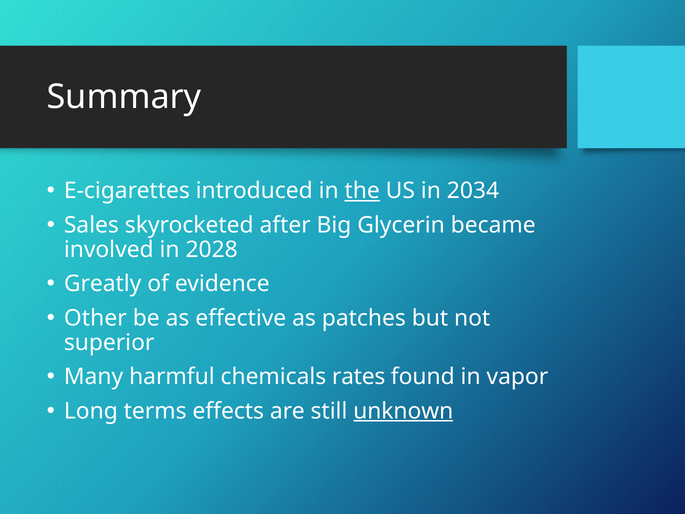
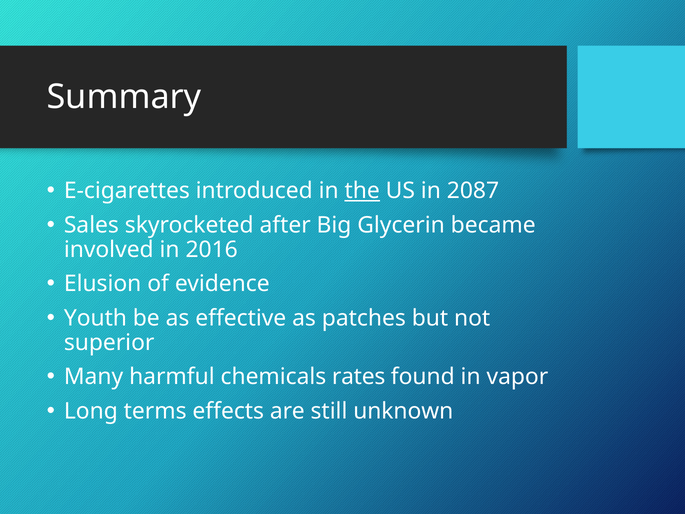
2034: 2034 -> 2087
2028: 2028 -> 2016
Greatly: Greatly -> Elusion
Other: Other -> Youth
unknown underline: present -> none
